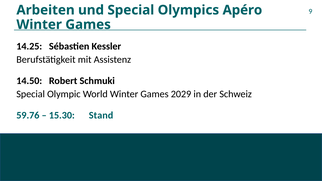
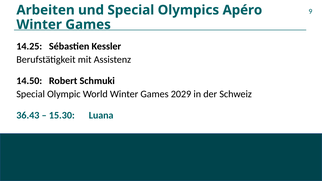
59.76: 59.76 -> 36.43
Stand: Stand -> Luana
